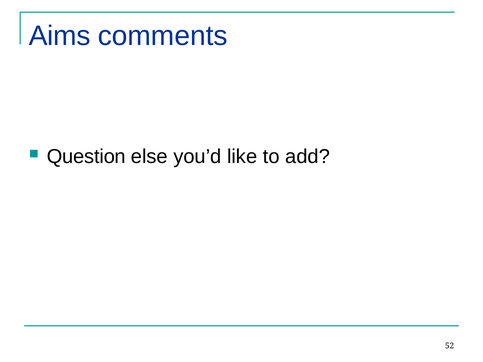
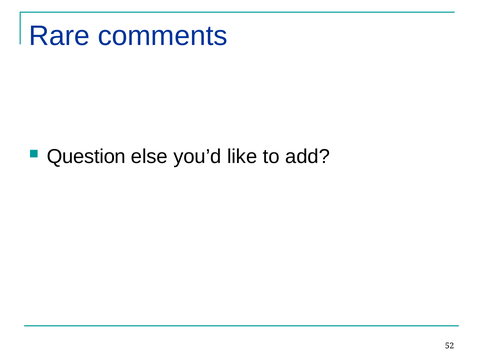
Aims: Aims -> Rare
